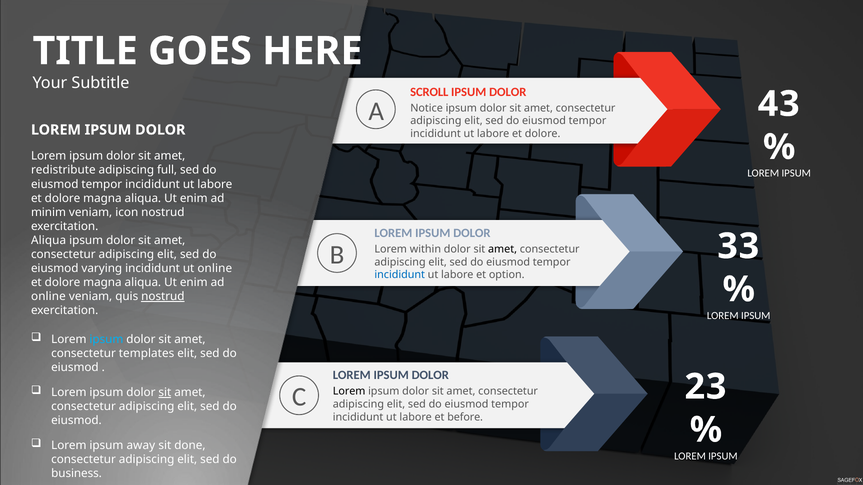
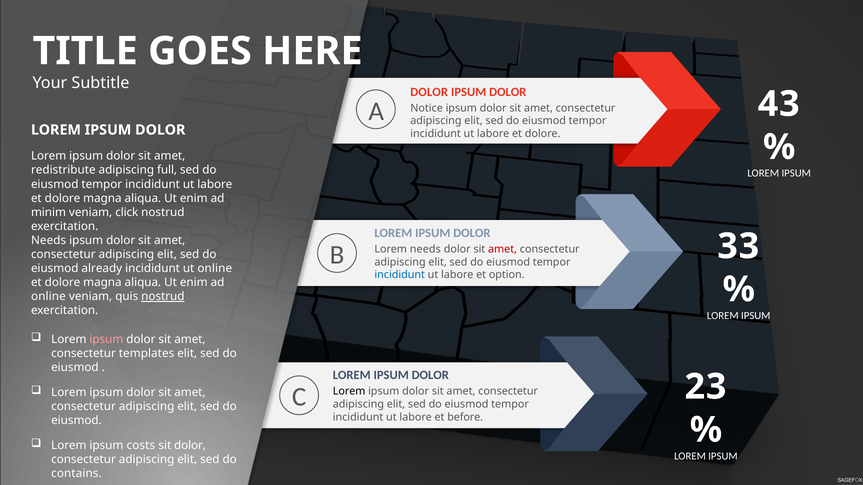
SCROLL at (429, 92): SCROLL -> DOLOR
icon: icon -> click
Aliqua at (49, 240): Aliqua -> Needs
Lorem within: within -> needs
amet at (503, 249) colour: black -> red
varying: varying -> already
ipsum at (106, 340) colour: light blue -> pink
sit at (165, 393) underline: present -> none
away: away -> costs
sit done: done -> dolor
business: business -> contains
